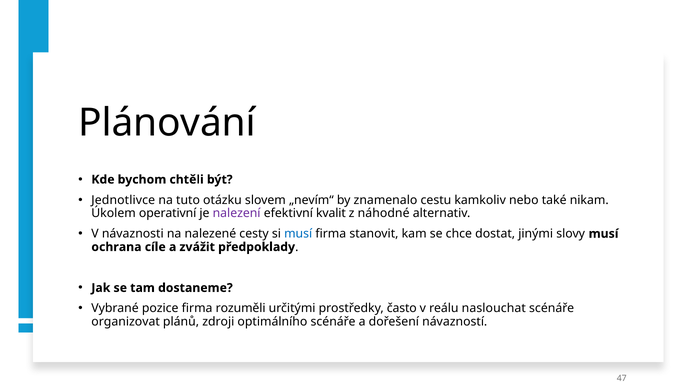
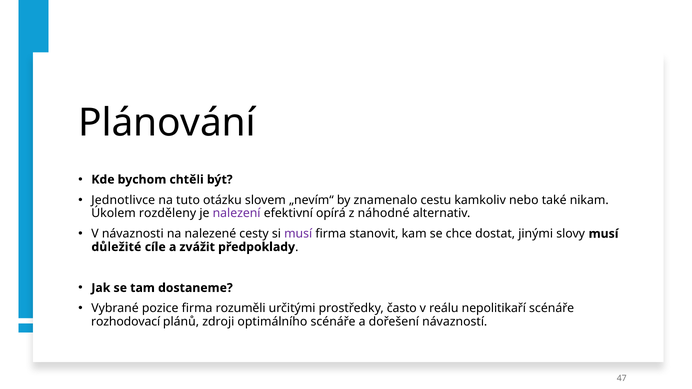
operativní: operativní -> rozděleny
kvalit: kvalit -> opírá
musí at (298, 234) colour: blue -> purple
ochrana: ochrana -> důležité
naslouchat: naslouchat -> nepolitikaří
organizovat: organizovat -> rozhodovací
